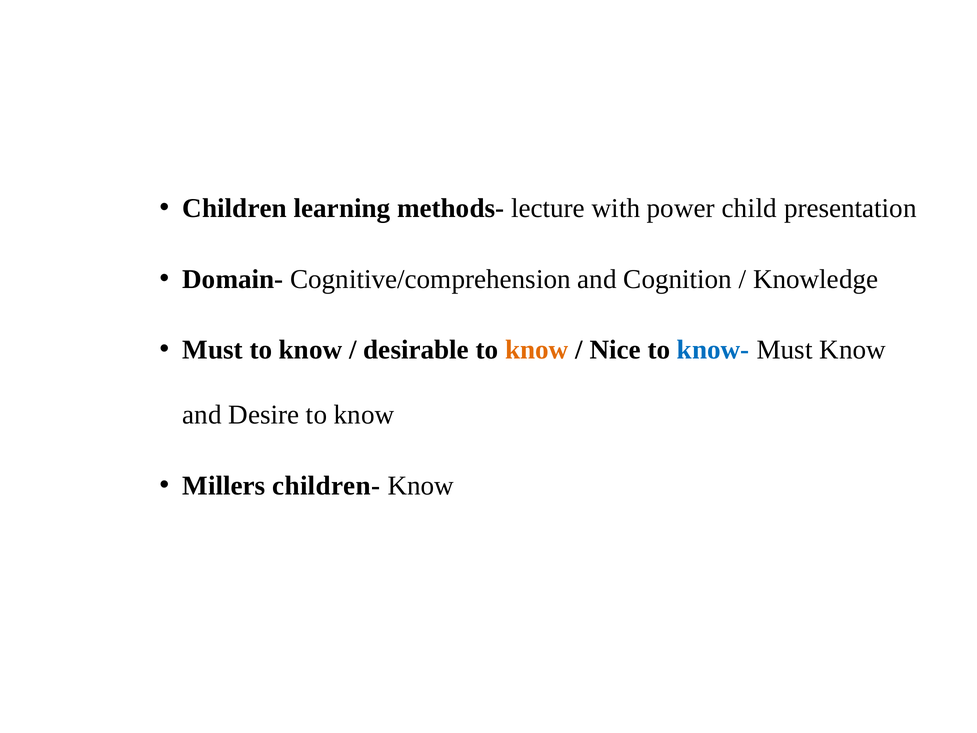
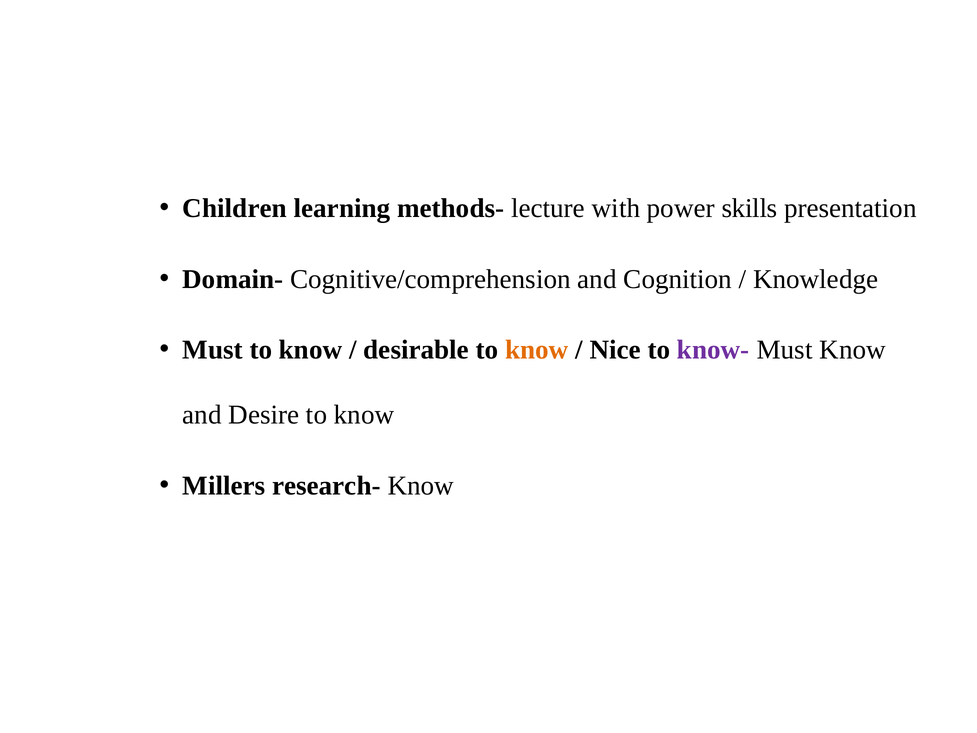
child: child -> skills
know- colour: blue -> purple
children-: children- -> research-
